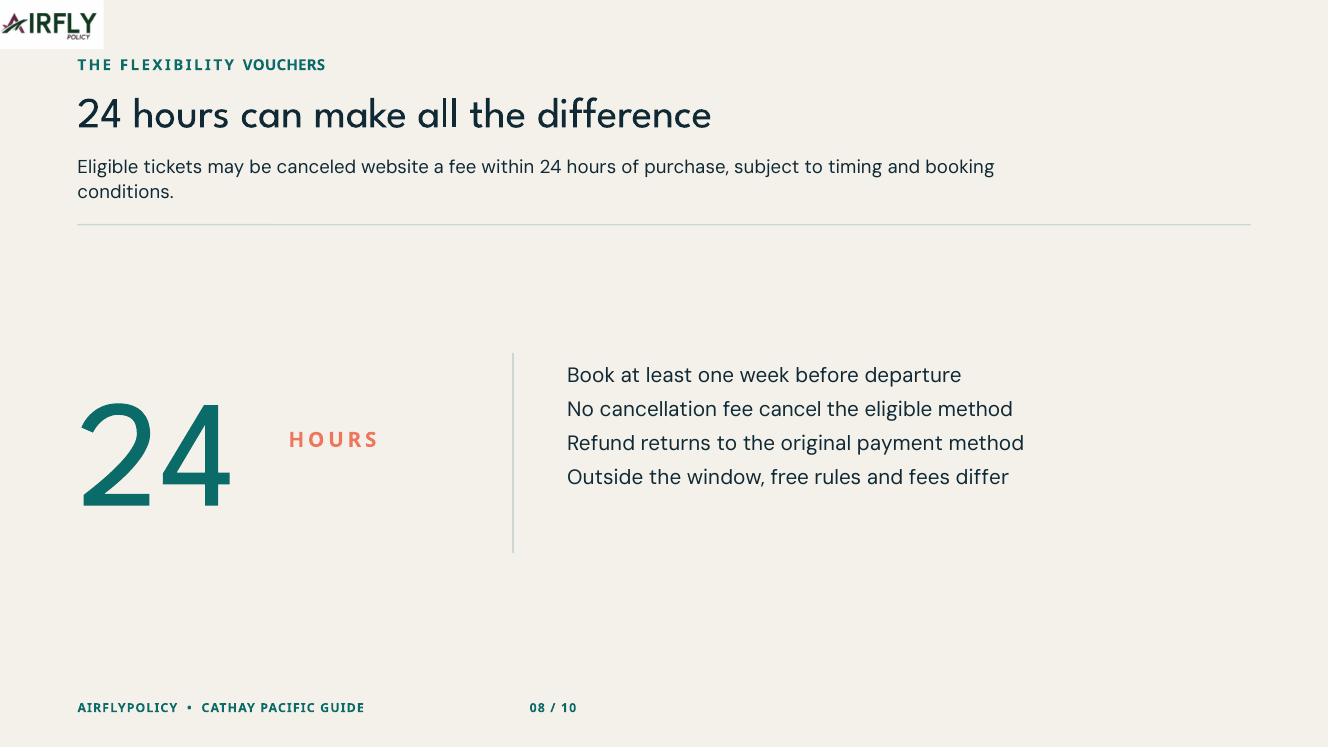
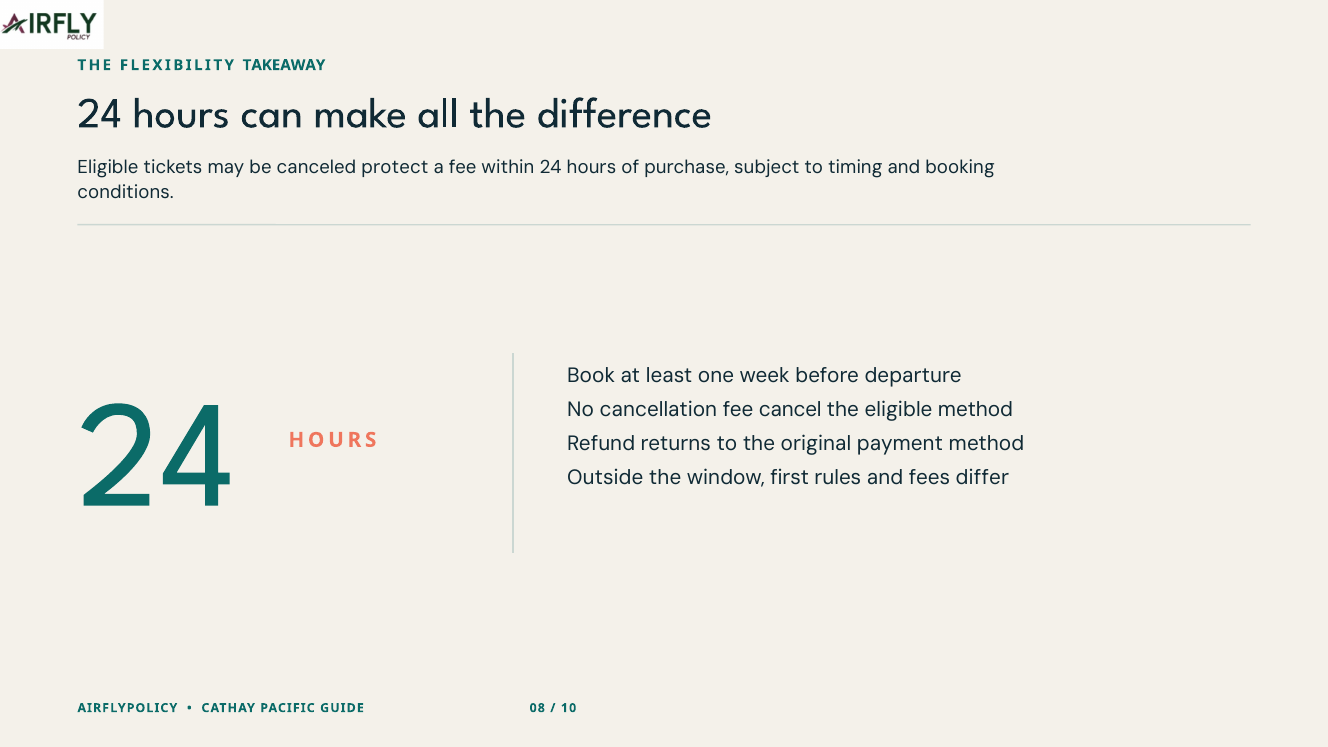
VOUCHERS: VOUCHERS -> TAKEAWAY
website: website -> protect
free: free -> first
